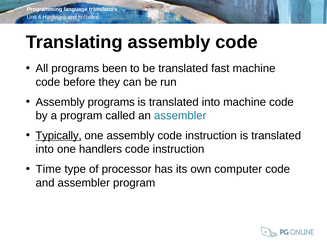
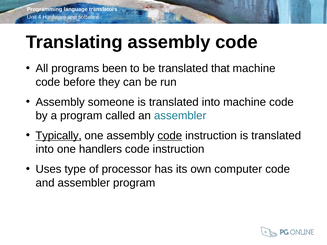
fast: fast -> that
Assembly programs: programs -> someone
code at (170, 136) underline: none -> present
Time: Time -> Uses
